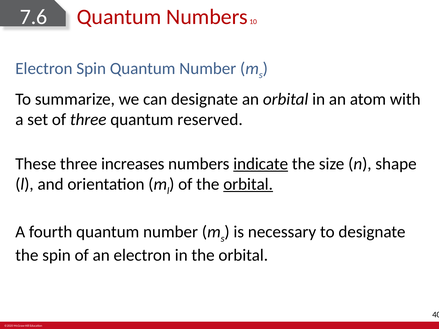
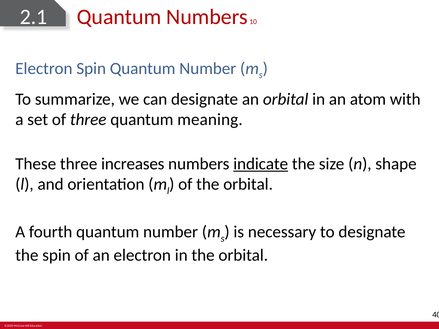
7.6: 7.6 -> 2.1
reserved: reserved -> meaning
orbital at (248, 184) underline: present -> none
